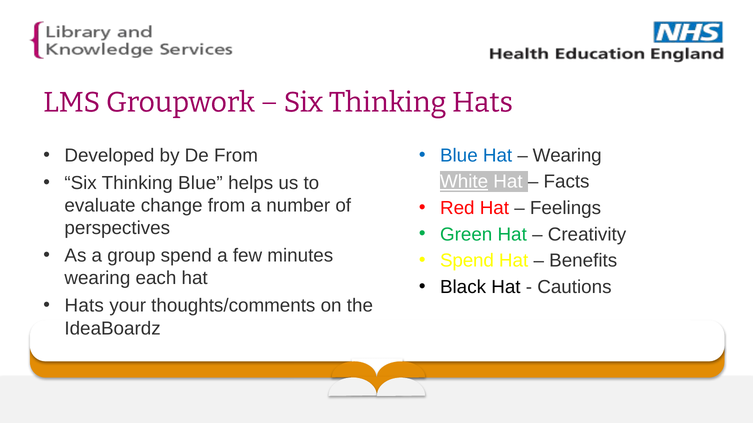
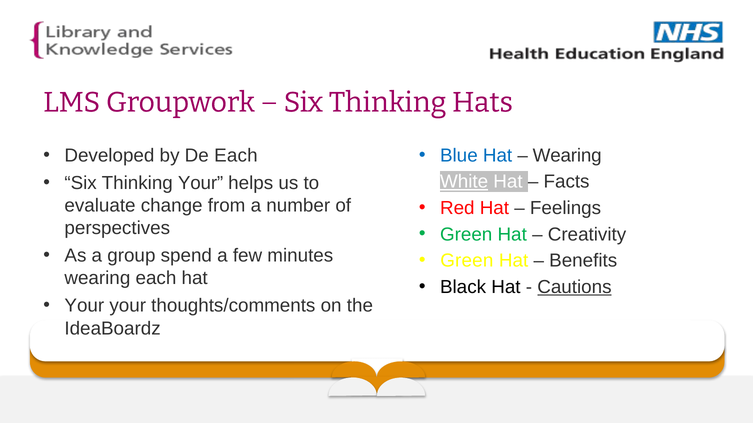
De From: From -> Each
Thinking Blue: Blue -> Your
Spend at (467, 261): Spend -> Green
Cautions underline: none -> present
Hats at (84, 306): Hats -> Your
